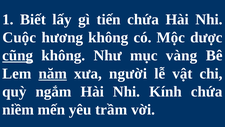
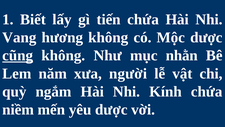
Cuộc: Cuộc -> Vang
vàng: vàng -> nhằn
năm underline: present -> none
yêu trầm: trầm -> dược
